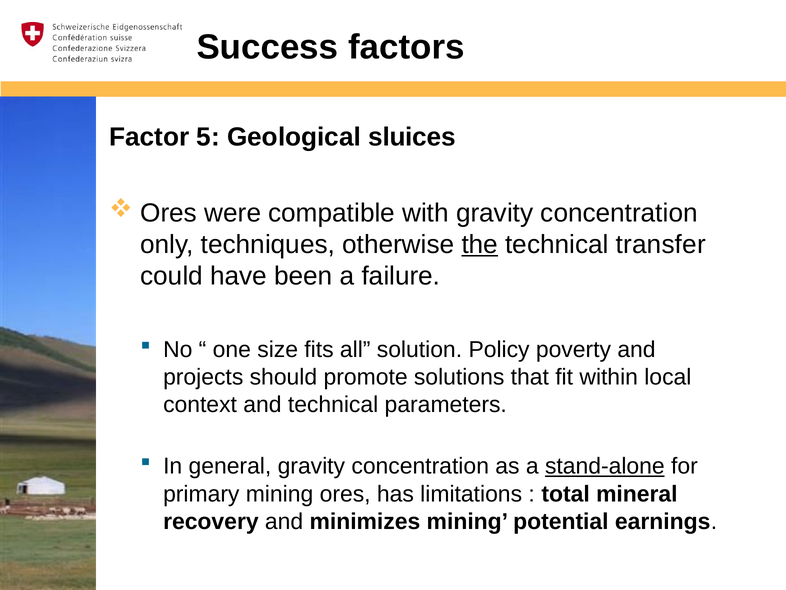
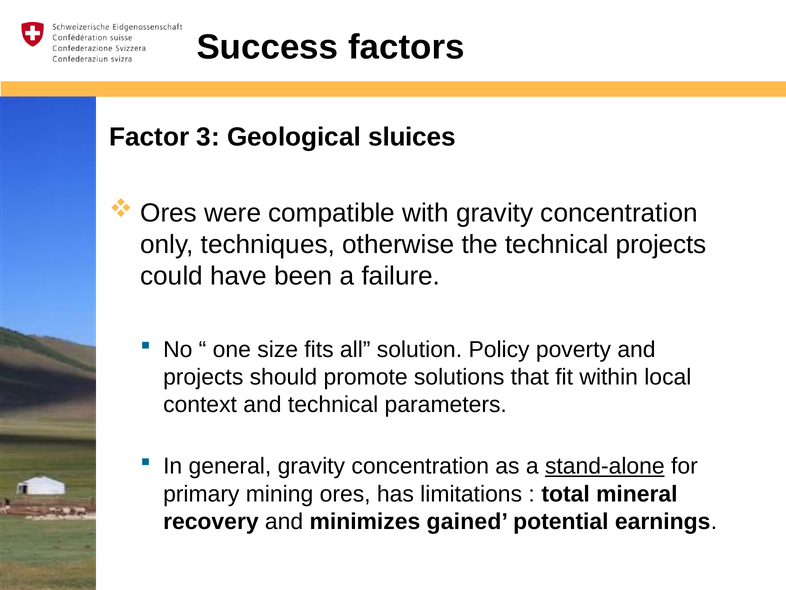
5: 5 -> 3
the underline: present -> none
technical transfer: transfer -> projects
minimizes mining: mining -> gained
